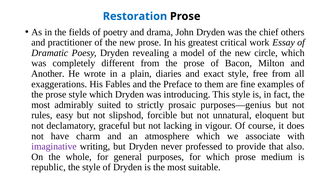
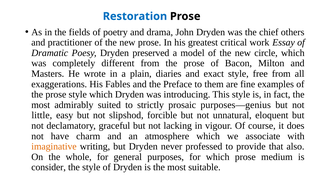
revealing: revealing -> preserved
Another: Another -> Masters
rules: rules -> little
imaginative colour: purple -> orange
republic: republic -> consider
